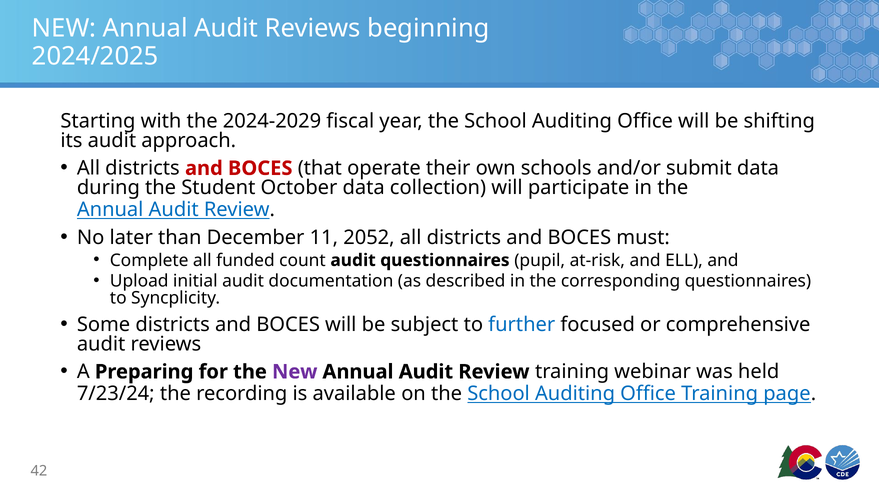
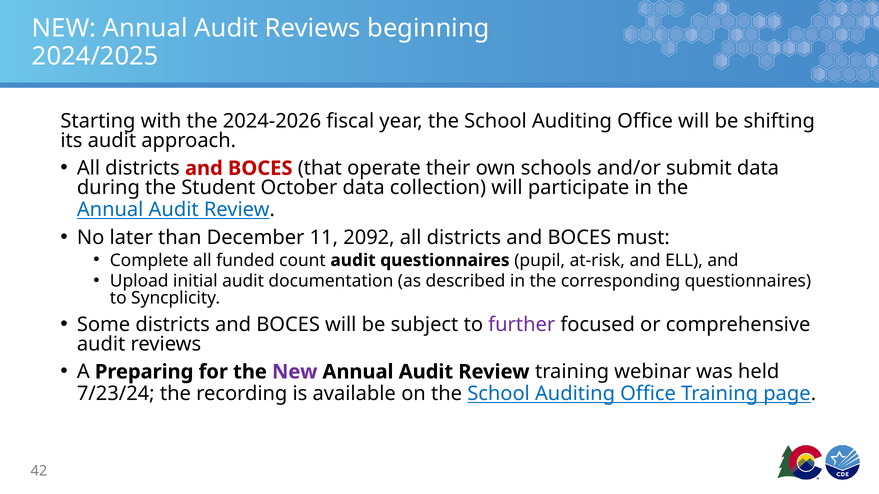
2024-2029: 2024-2029 -> 2024-2026
2052: 2052 -> 2092
further colour: blue -> purple
